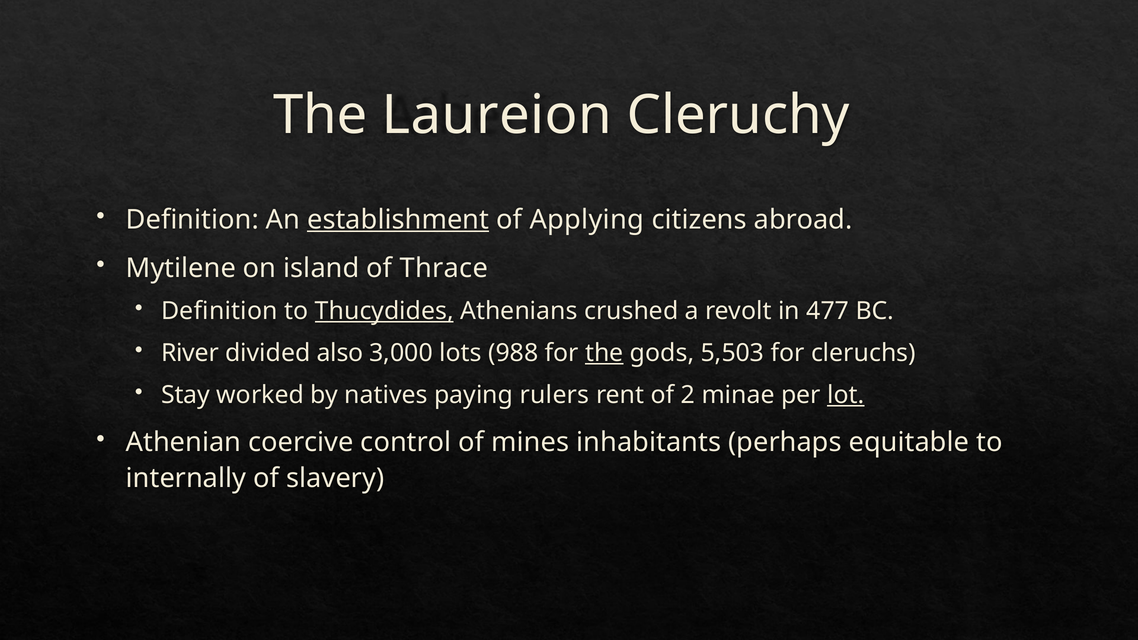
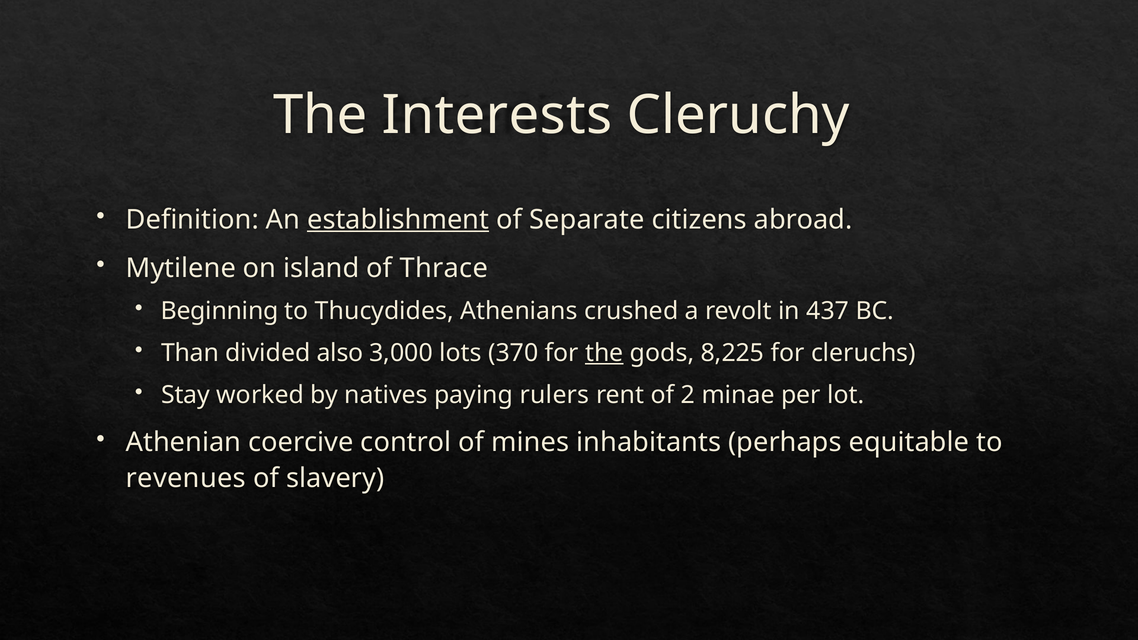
Laureion: Laureion -> Interests
Applying: Applying -> Separate
Definition at (219, 311): Definition -> Beginning
Thucydides underline: present -> none
477: 477 -> 437
River: River -> Than
988: 988 -> 370
5,503: 5,503 -> 8,225
lot underline: present -> none
internally: internally -> revenues
